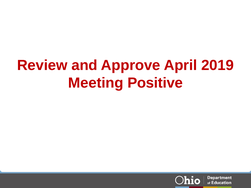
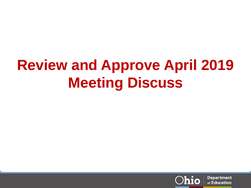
Positive: Positive -> Discuss
